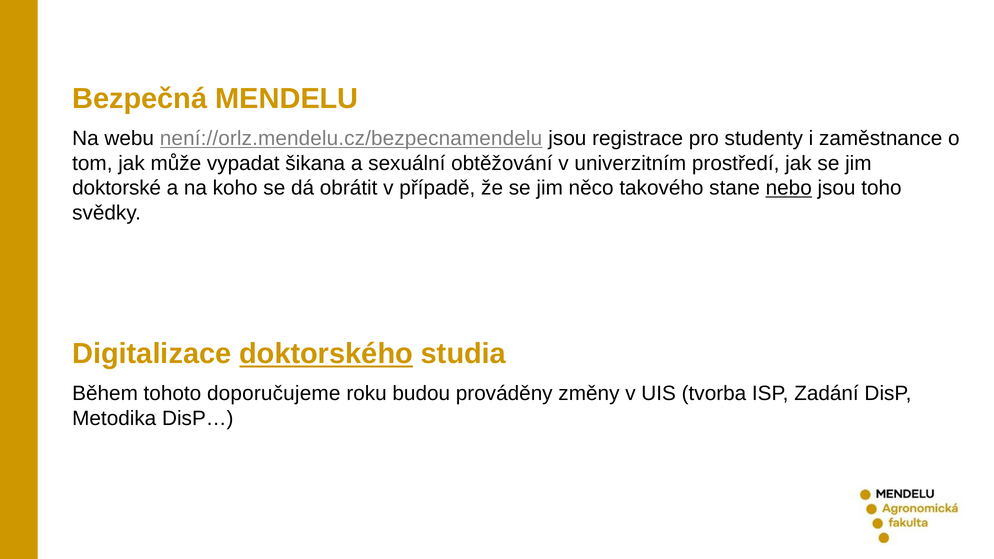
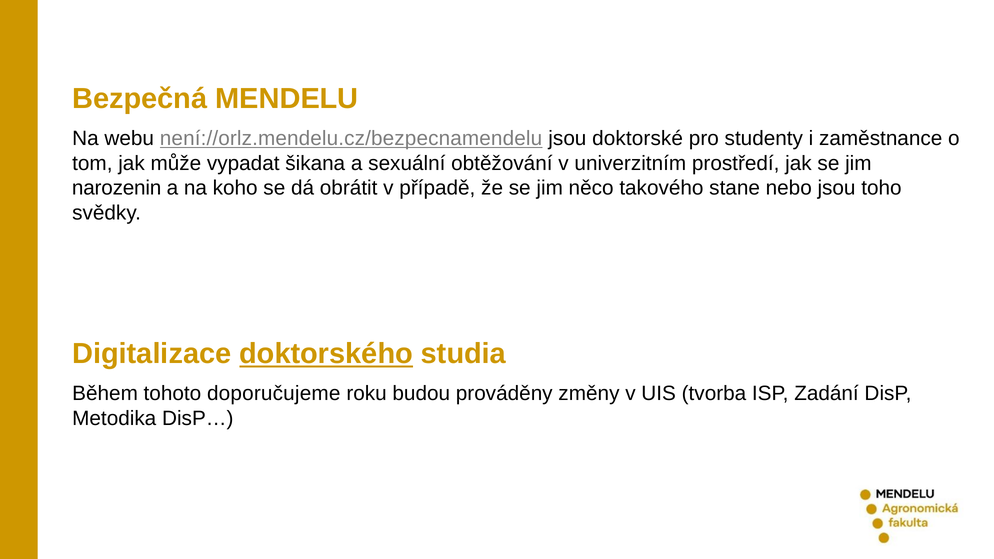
registrace: registrace -> doktorské
doktorské: doktorské -> narozenin
nebo underline: present -> none
